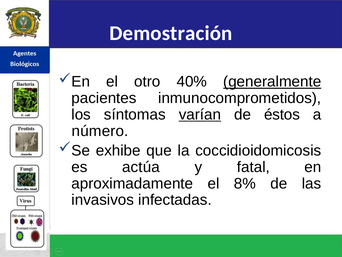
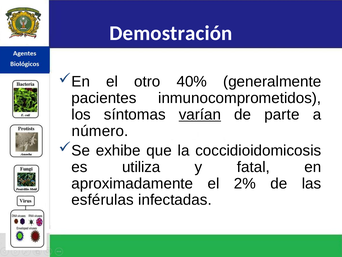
generalmente underline: present -> none
éstos: éstos -> parte
actúa: actúa -> utiliza
8%: 8% -> 2%
invasivos: invasivos -> esférulas
